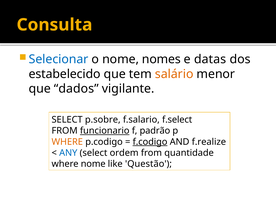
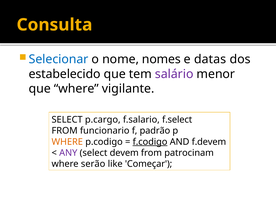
salário colour: orange -> purple
que dados: dados -> where
p.sobre: p.sobre -> p.cargo
funcionario underline: present -> none
f.realize: f.realize -> f.devem
ANY colour: blue -> purple
ordem: ordem -> devem
quantidade: quantidade -> patrocinam
where nome: nome -> serão
Questão: Questão -> Começar
